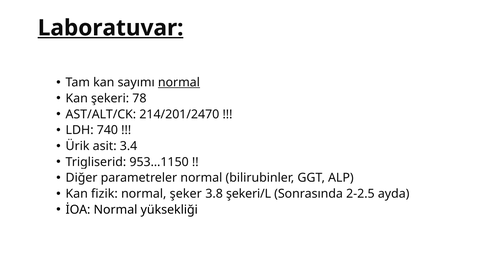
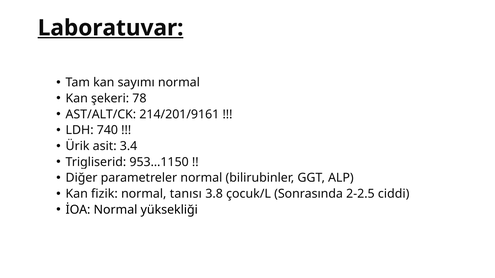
normal at (179, 83) underline: present -> none
214/201/2470: 214/201/2470 -> 214/201/9161
şeker: şeker -> tanısı
şekeri/L: şekeri/L -> çocuk/L
ayda: ayda -> ciddi
